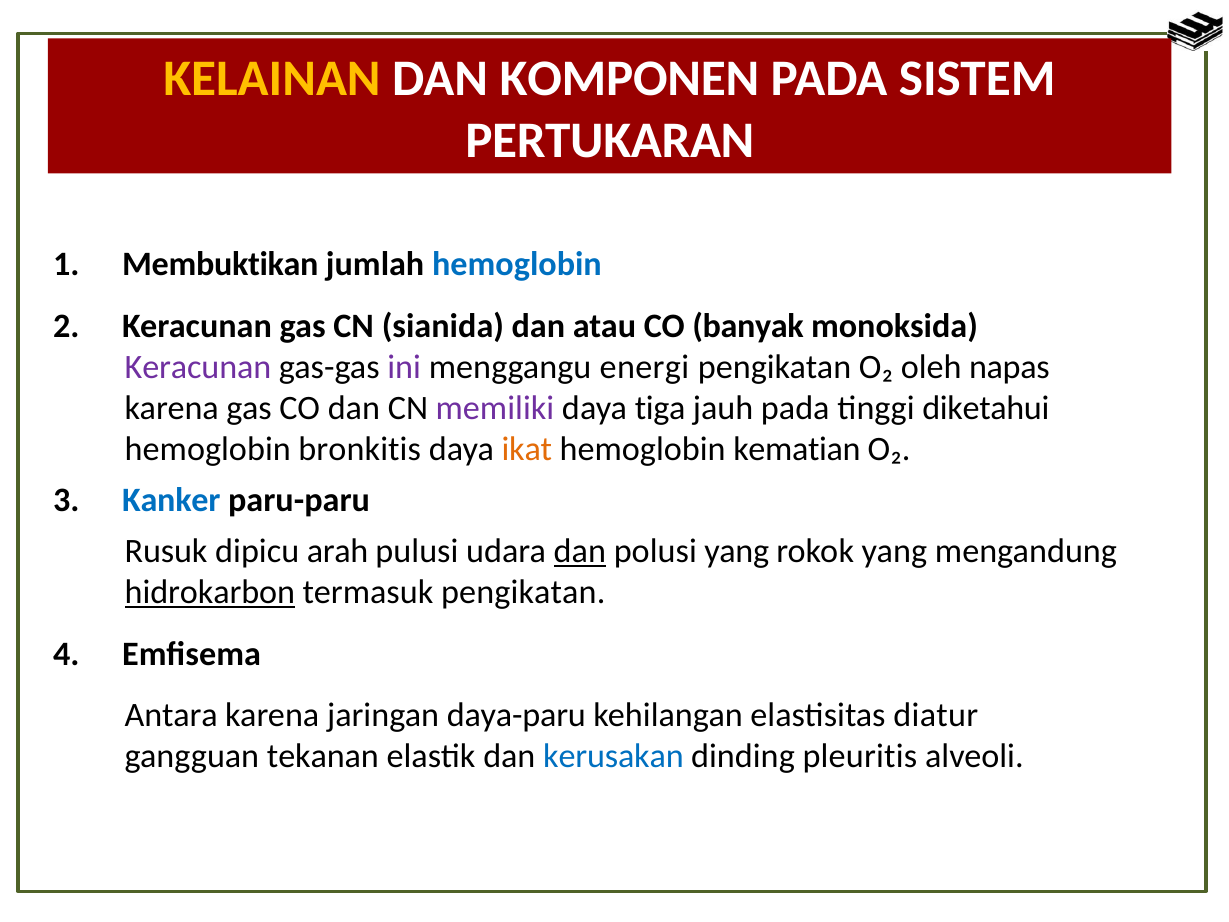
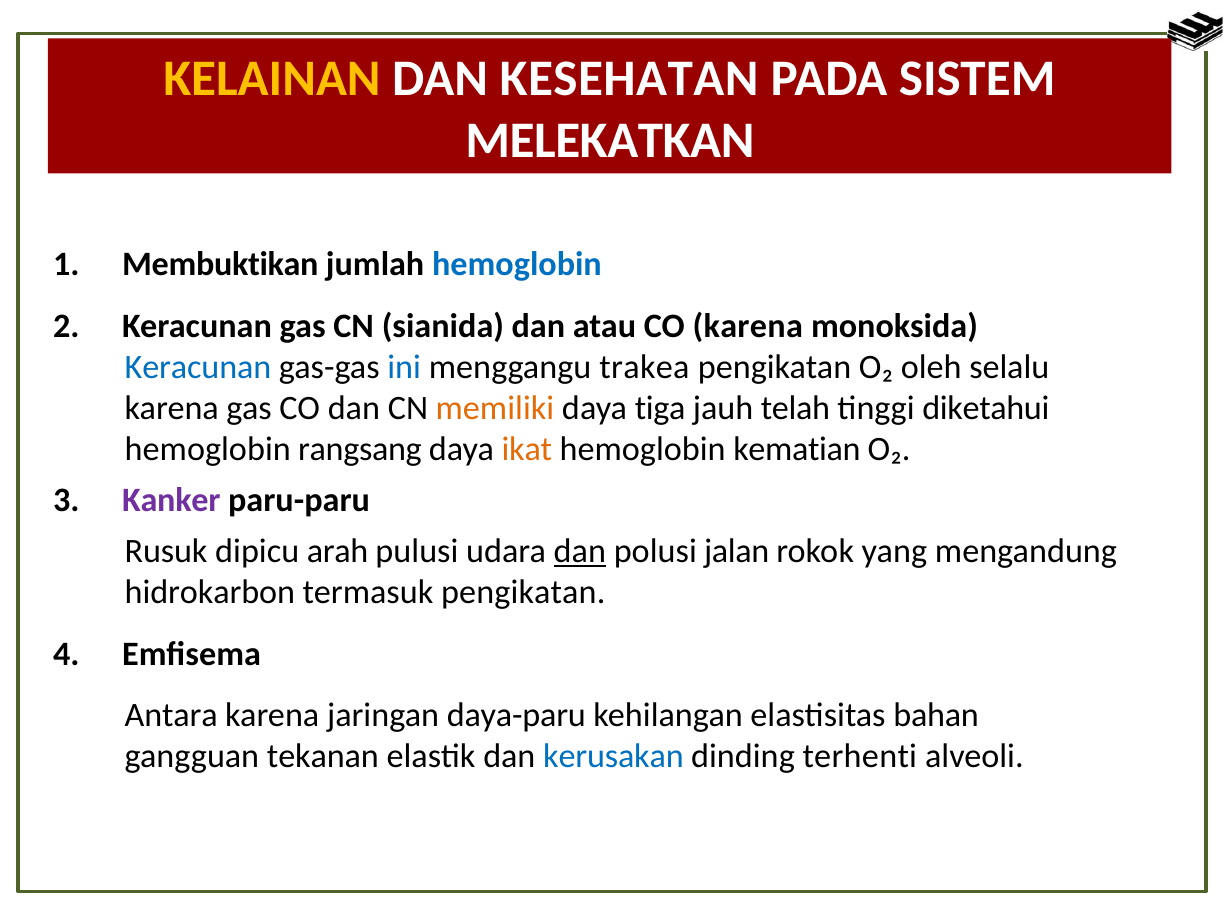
KOMPONEN: KOMPONEN -> KESEHATAN
PERTUKARAN: PERTUKARAN -> MELEKATKAN
CO banyak: banyak -> karena
Keracunan at (198, 367) colour: purple -> blue
ini colour: purple -> blue
energi: energi -> trakea
napas: napas -> selalu
memiliki colour: purple -> orange
jauh pada: pada -> telah
bronkitis: bronkitis -> rangsang
Kanker colour: blue -> purple
polusi yang: yang -> jalan
hidrokarbon underline: present -> none
diatur: diatur -> bahan
pleuritis: pleuritis -> terhenti
